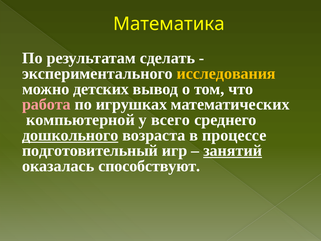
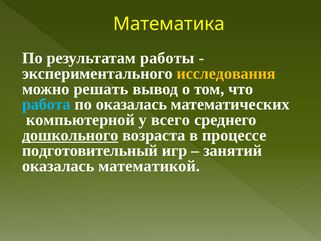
сделать: сделать -> работы
детских: детских -> решать
работа colour: pink -> light blue
по игрушках: игрушках -> оказалась
занятий underline: present -> none
способствуют: способствуют -> математикой
